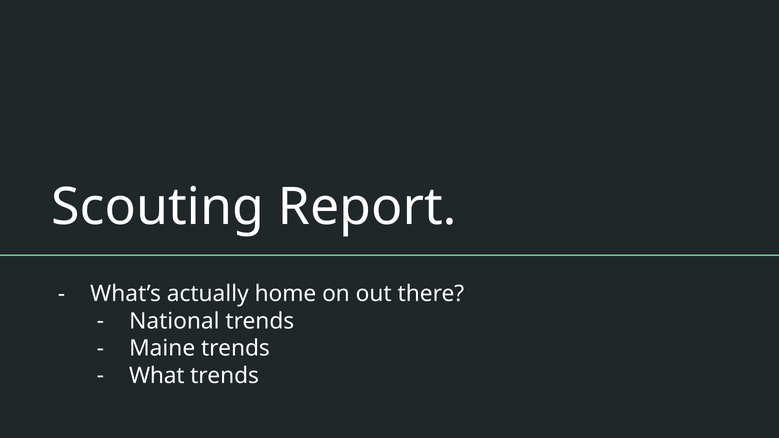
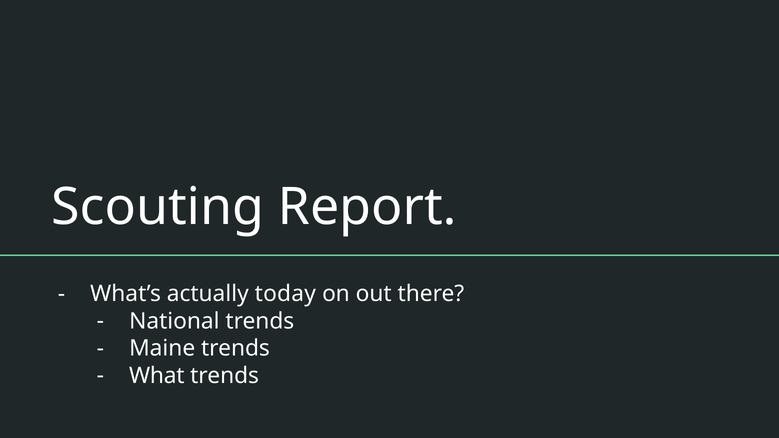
home: home -> today
